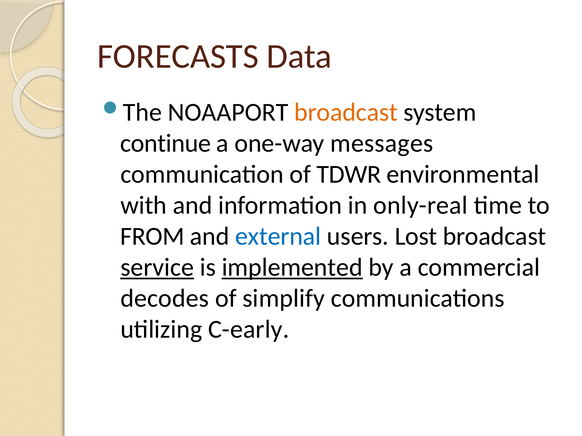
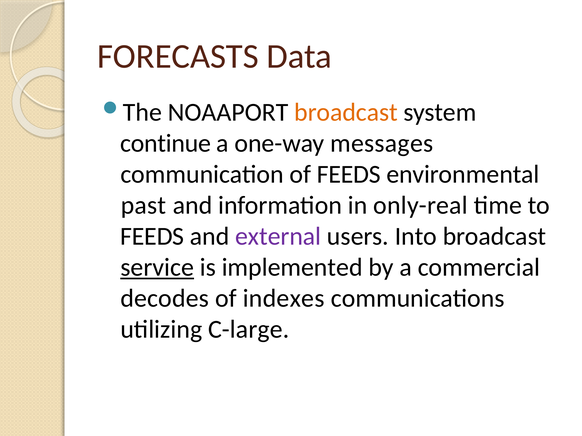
of TDWR: TDWR -> FEEDS
with: with -> past
FROM at (152, 237): FROM -> FEEDS
external colour: blue -> purple
Lost: Lost -> Into
implemented underline: present -> none
simplify: simplify -> indexes
C-early: C-early -> C-large
